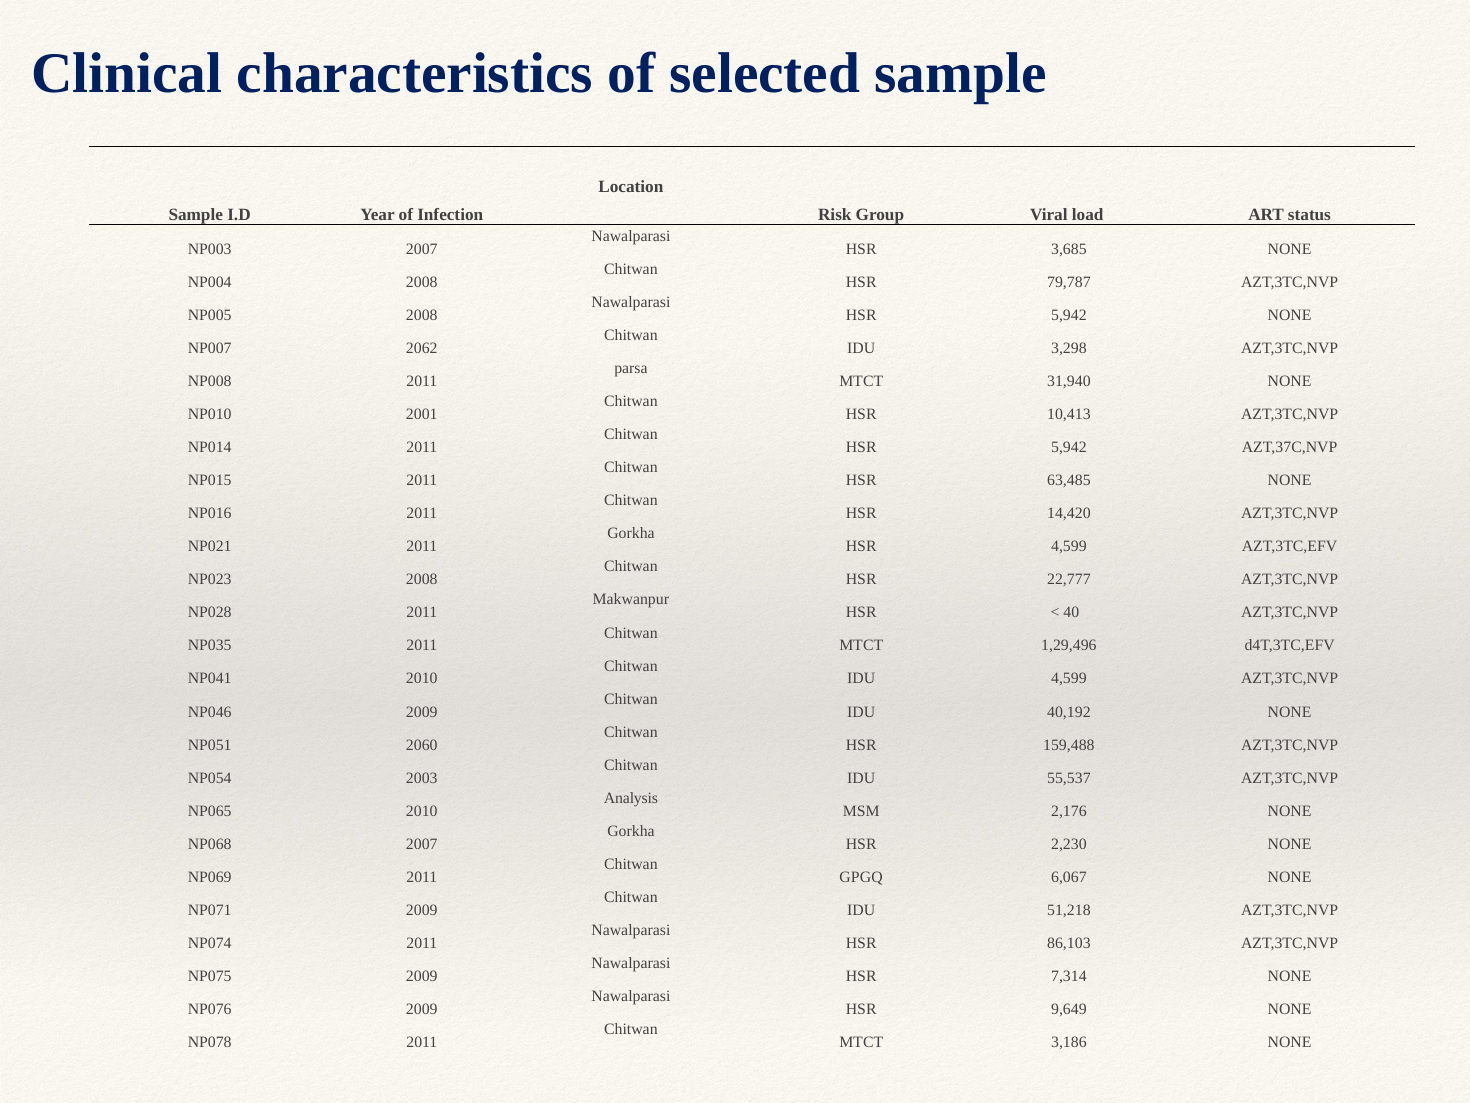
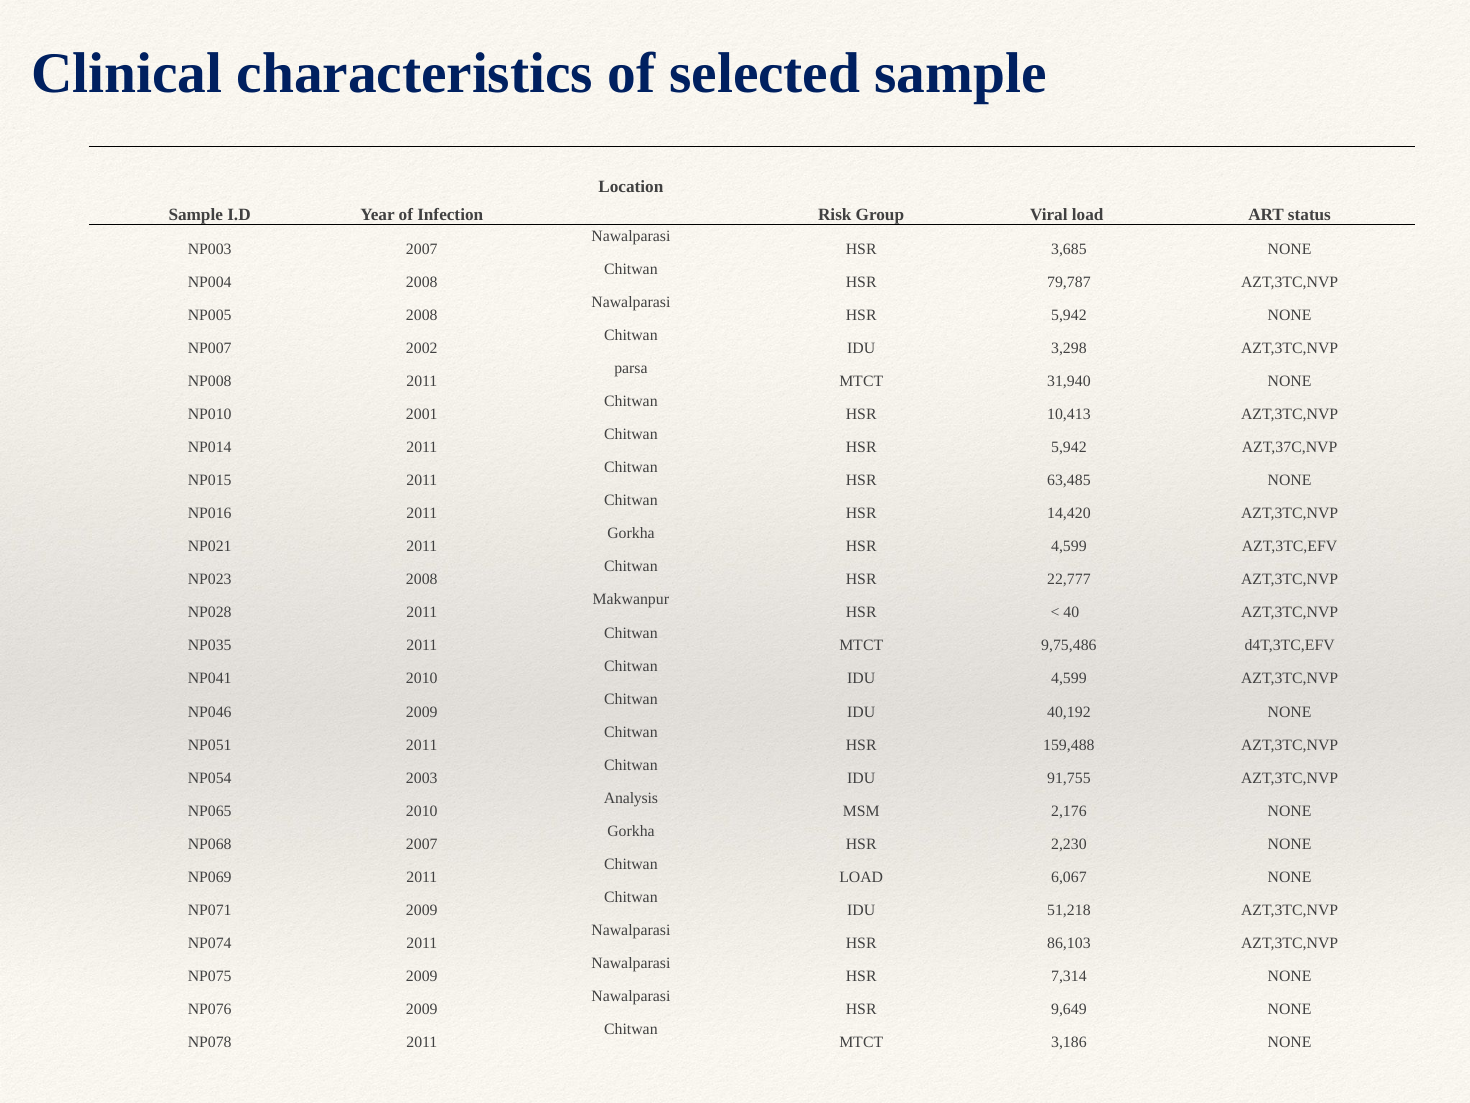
2062: 2062 -> 2002
1,29,496: 1,29,496 -> 9,75,486
NP051 2060: 2060 -> 2011
55,537: 55,537 -> 91,755
GPGQ at (861, 877): GPGQ -> LOAD
